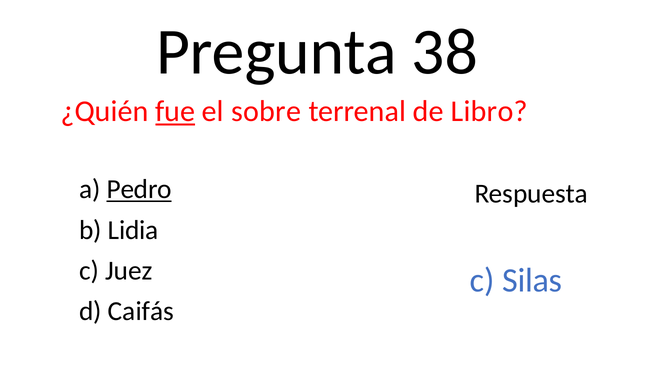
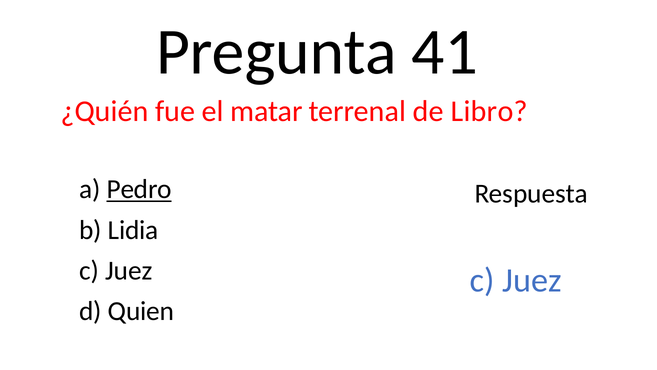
38: 38 -> 41
fue underline: present -> none
sobre: sobre -> matar
Silas at (532, 280): Silas -> Juez
Caifás: Caifás -> Quien
